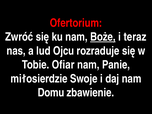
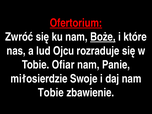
Ofertorium underline: none -> present
teraz: teraz -> które
Domu at (51, 93): Domu -> Tobie
